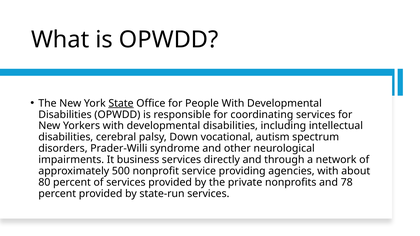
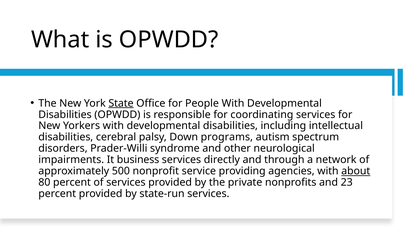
vocational: vocational -> programs
about underline: none -> present
78: 78 -> 23
